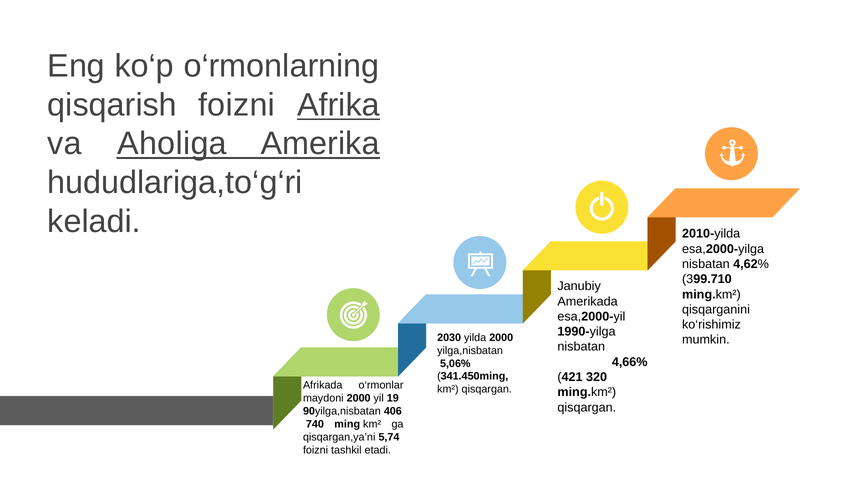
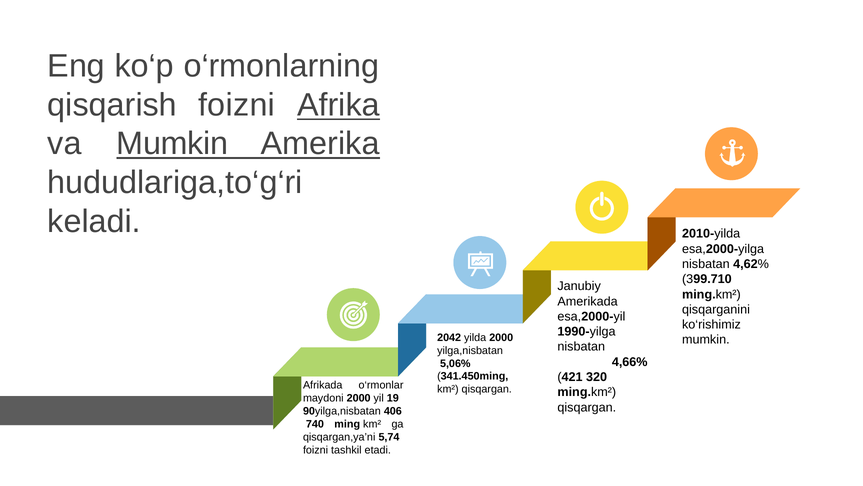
va Aholiga: Aholiga -> Mumkin
2030: 2030 -> 2042
